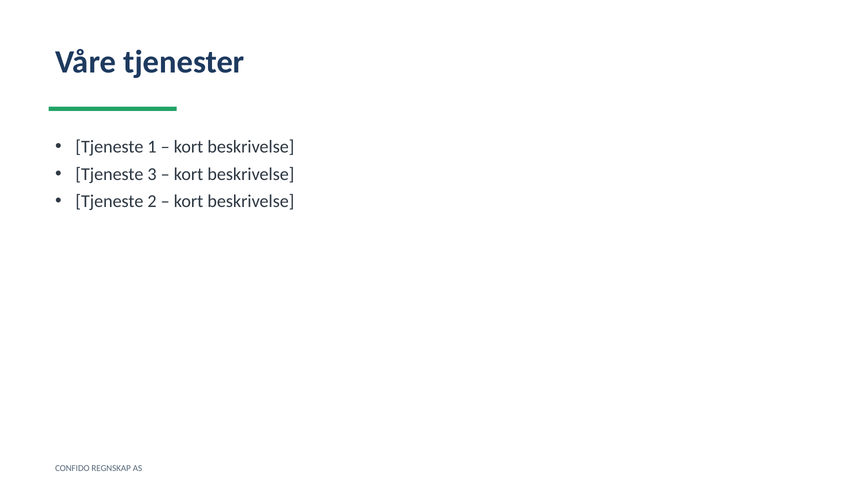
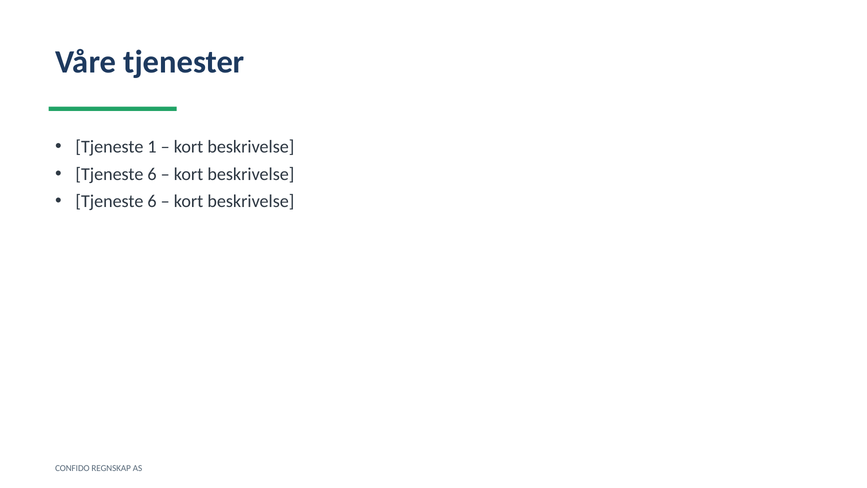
3 at (152, 174): 3 -> 6
2 at (152, 201): 2 -> 6
